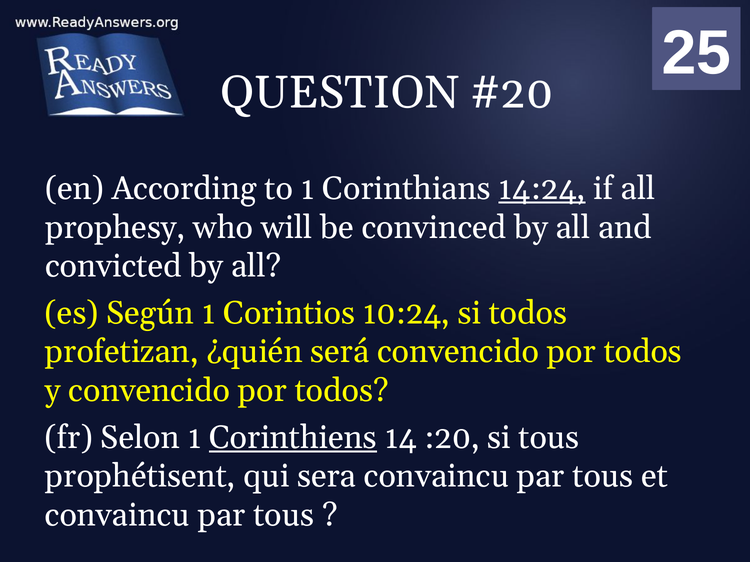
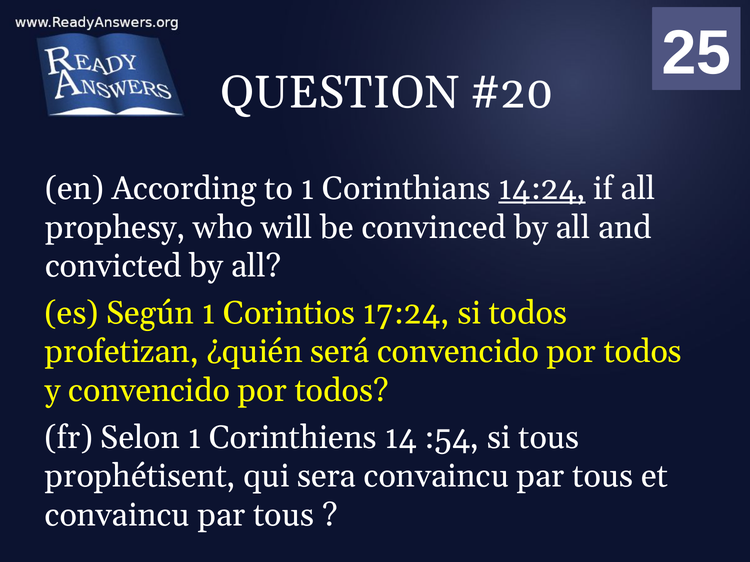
10:24: 10:24 -> 17:24
Corinthiens underline: present -> none
:20: :20 -> :54
